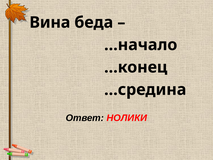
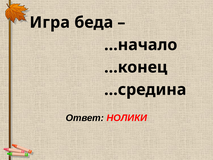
Вина: Вина -> Игра
